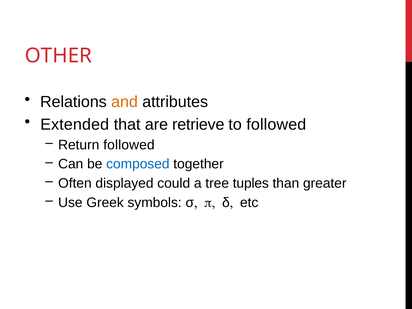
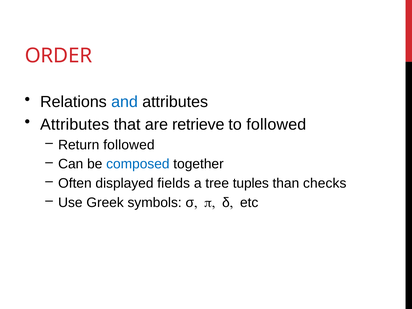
OTHER: OTHER -> ORDER
and colour: orange -> blue
Extended at (75, 124): Extended -> Attributes
could: could -> fields
greater: greater -> checks
